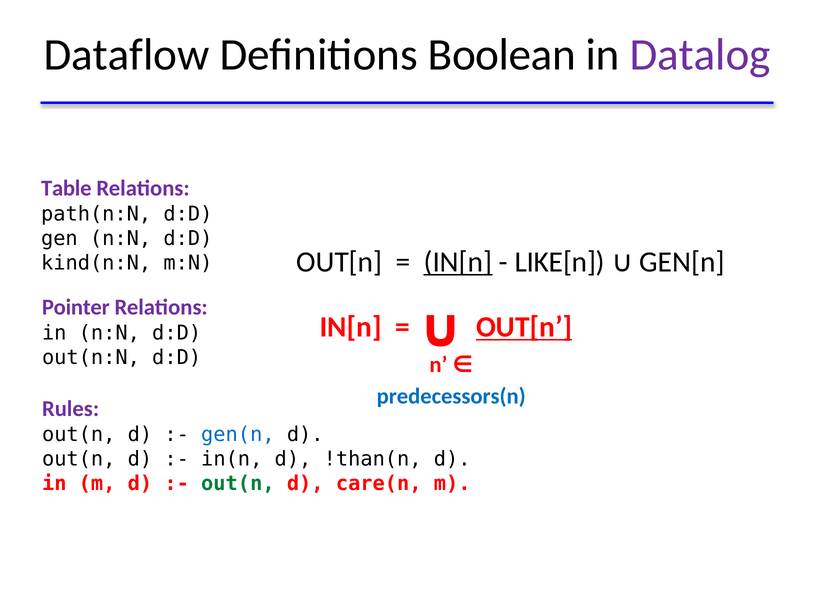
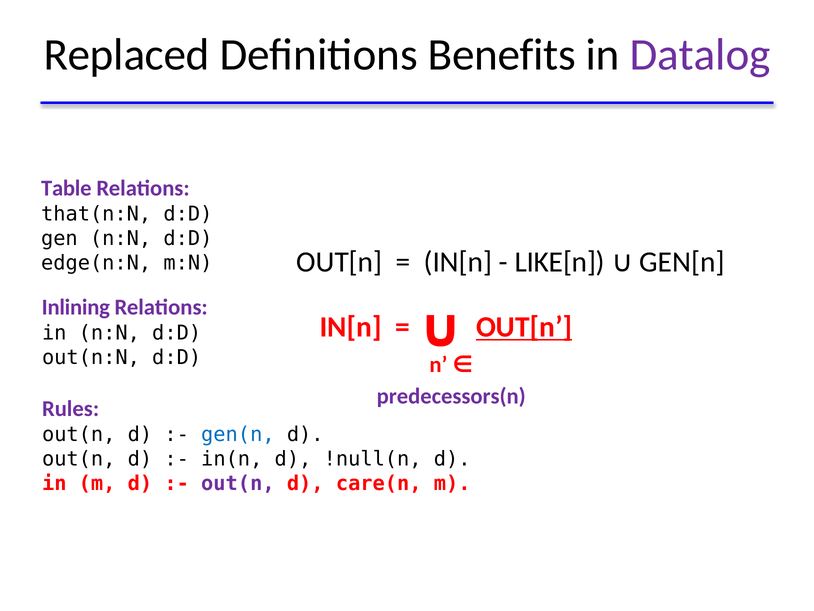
Dataflow: Dataflow -> Replaced
Boolean: Boolean -> Benefits
path(n:N: path(n:N -> that(n:N
IN[n at (458, 262) underline: present -> none
kind(n:N: kind(n:N -> edge(n:N
Pointer: Pointer -> Inlining
predecessors(n colour: blue -> purple
!than(n: !than(n -> !null(n
out(n at (238, 483) colour: green -> purple
